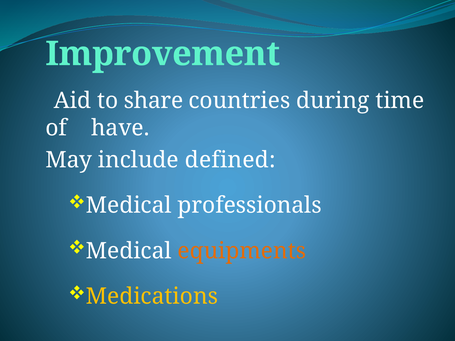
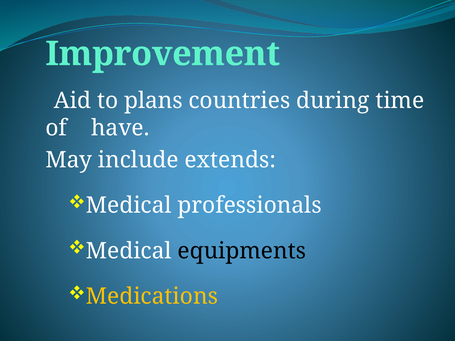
share: share -> plans
defined: defined -> extends
equipments colour: orange -> black
